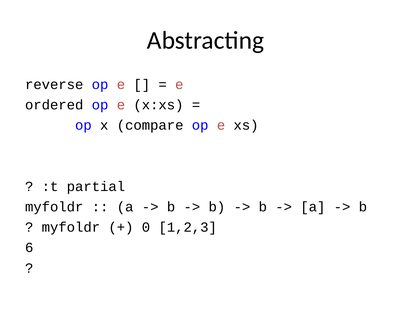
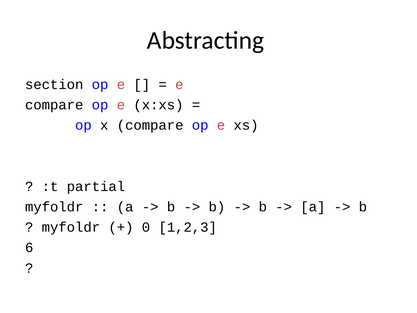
reverse: reverse -> section
ordered at (54, 105): ordered -> compare
